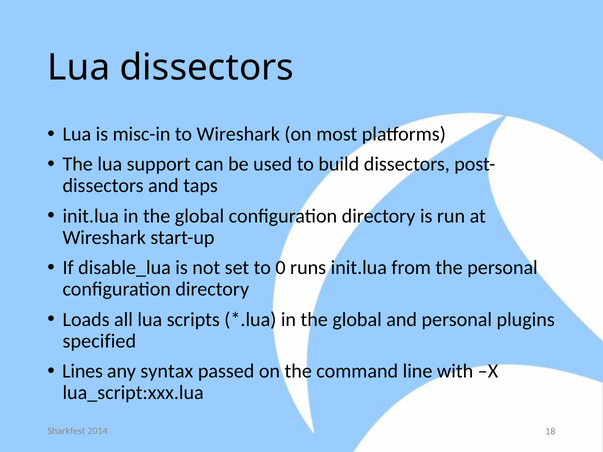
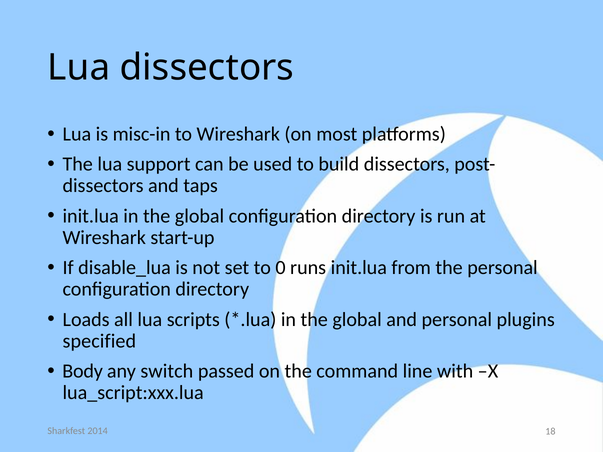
Lines: Lines -> Body
syntax: syntax -> switch
